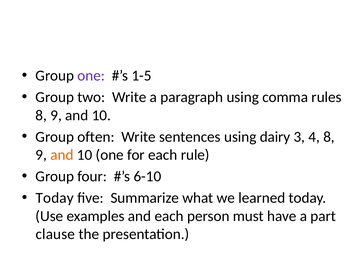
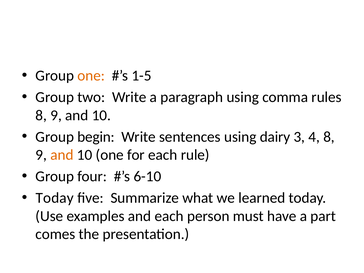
one at (91, 76) colour: purple -> orange
often: often -> begin
clause: clause -> comes
